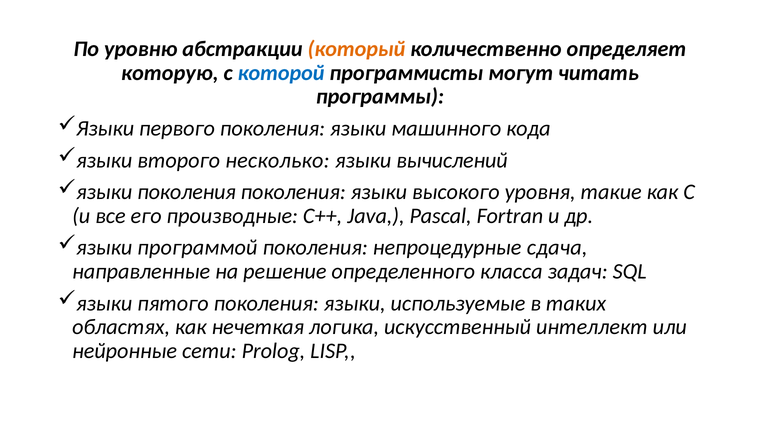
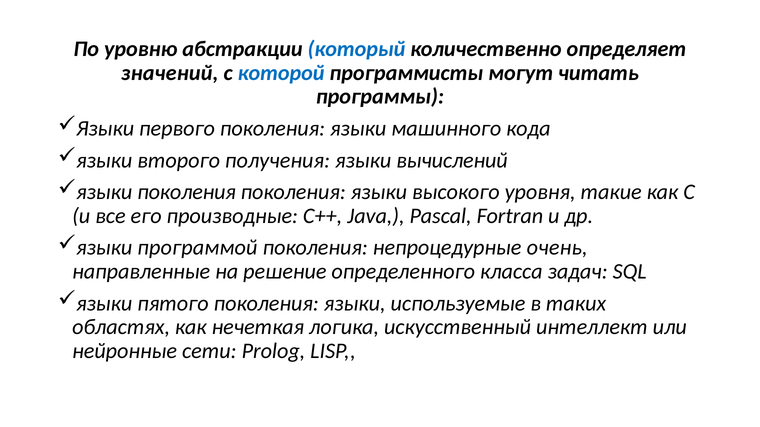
который colour: orange -> blue
которую: которую -> значений
несколько: несколько -> получения
сдача: сдача -> очень
